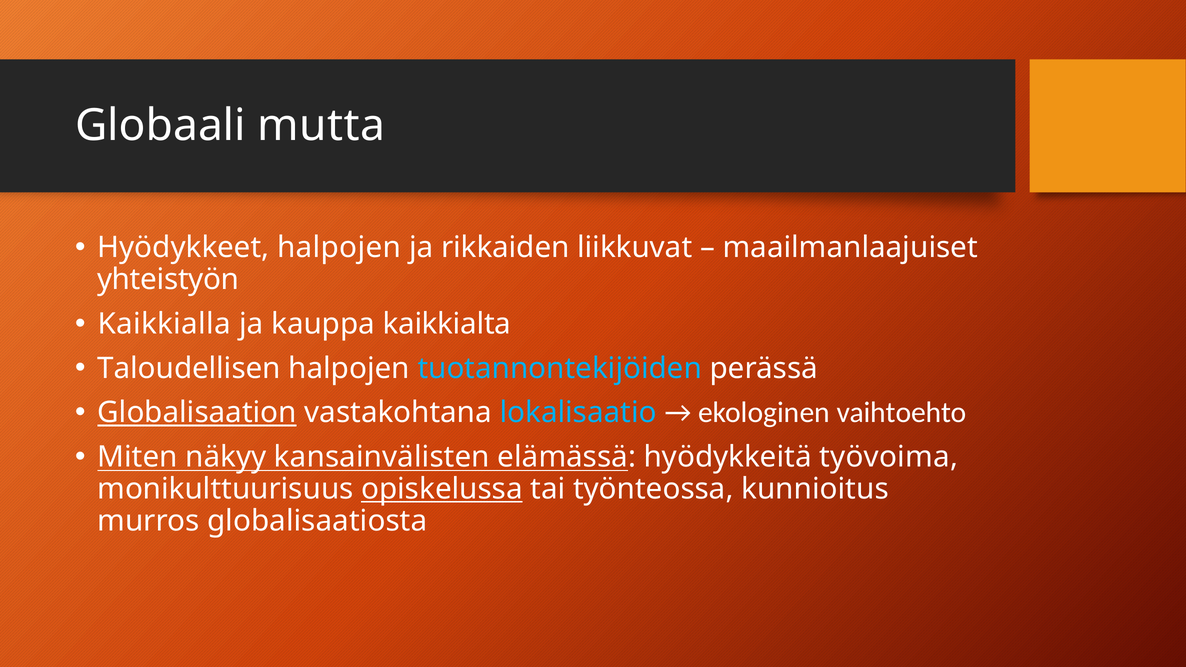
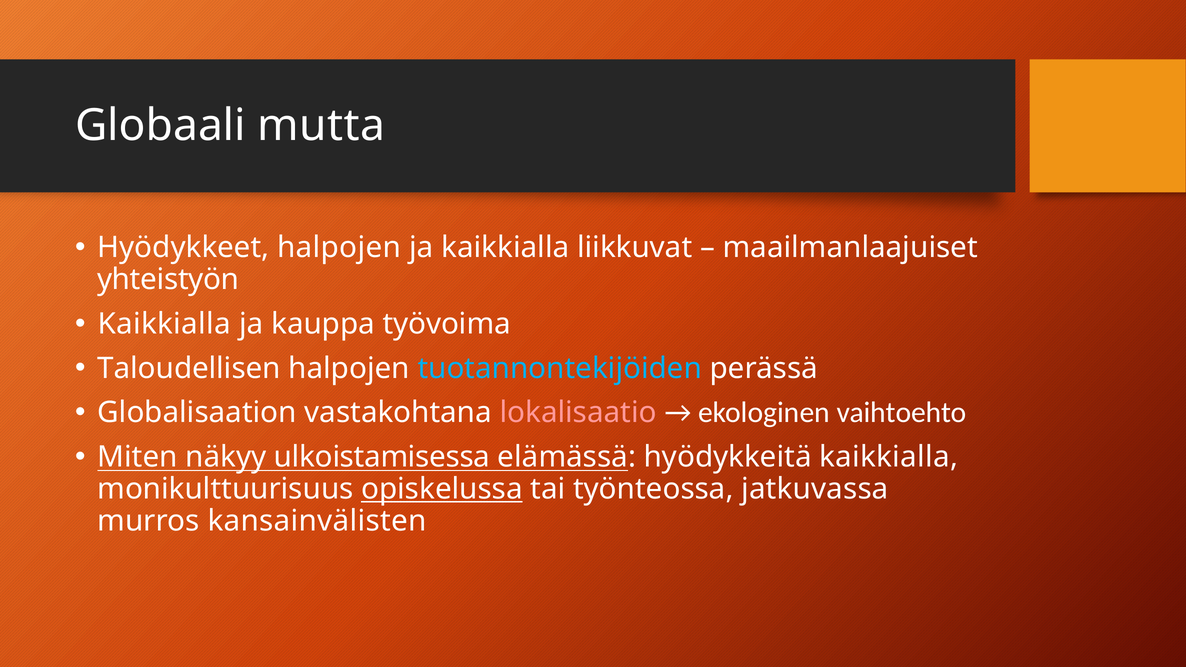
ja rikkaiden: rikkaiden -> kaikkialla
kaikkialta: kaikkialta -> työvoima
Globalisaation underline: present -> none
lokalisaatio colour: light blue -> pink
kansainvälisten: kansainvälisten -> ulkoistamisessa
hyödykkeitä työvoima: työvoima -> kaikkialla
kunnioitus: kunnioitus -> jatkuvassa
globalisaatiosta: globalisaatiosta -> kansainvälisten
